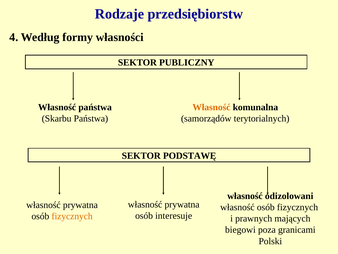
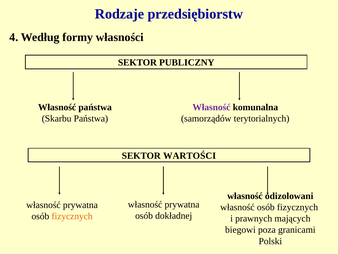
Własność at (211, 107) colour: orange -> purple
PODSTAWĘ: PODSTAWĘ -> WARTOŚCI
interesuje: interesuje -> dokładnej
